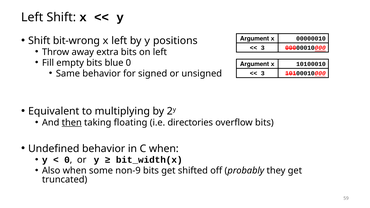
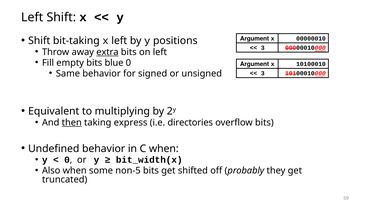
bit-wrong: bit-wrong -> bit-taking
extra underline: none -> present
floating: floating -> express
non-9: non-9 -> non-5
